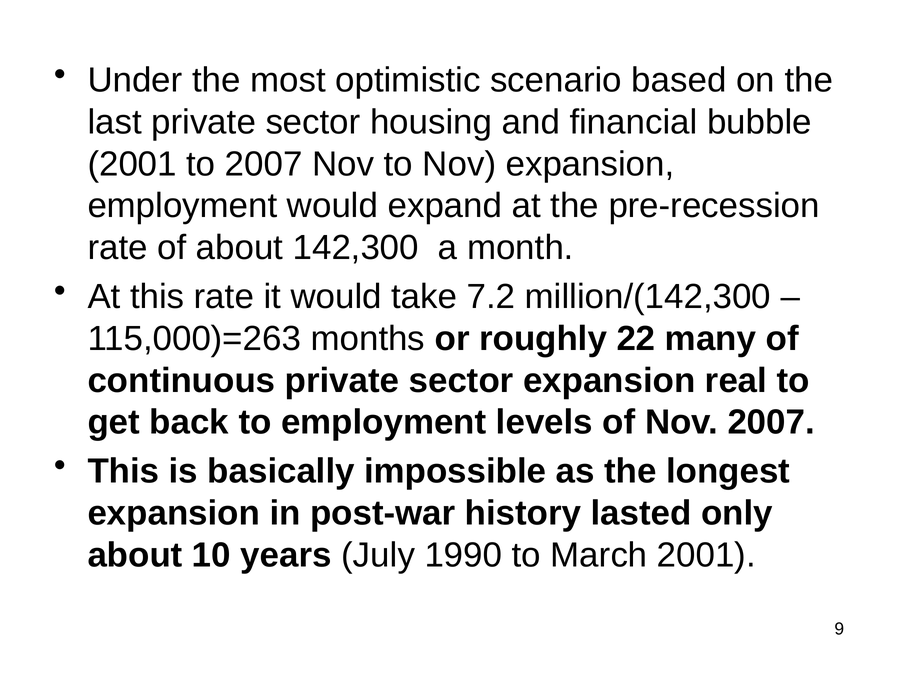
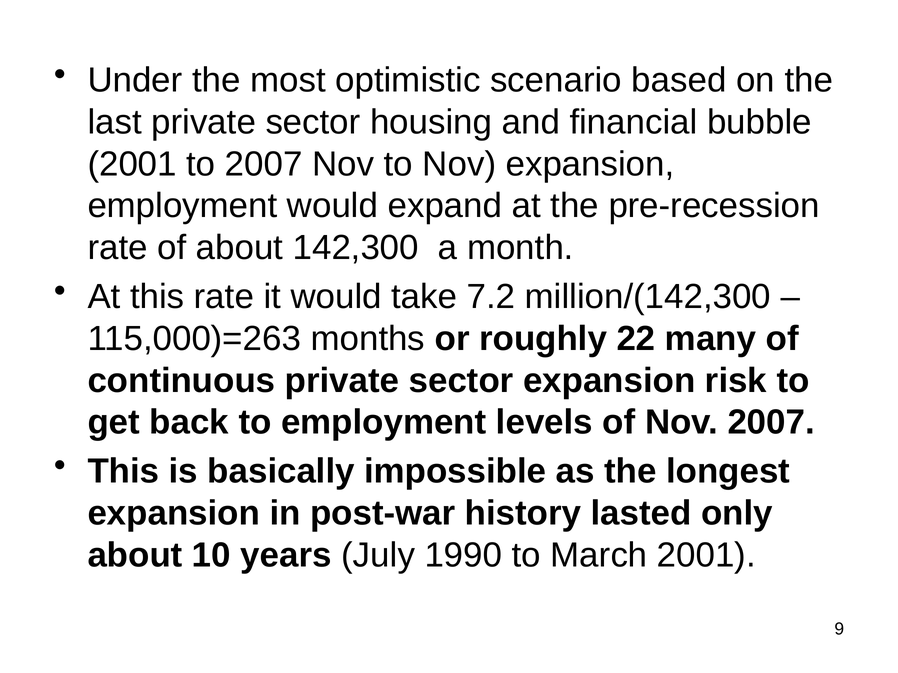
real: real -> risk
